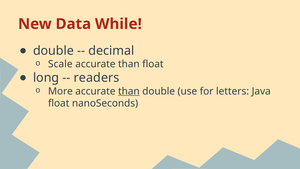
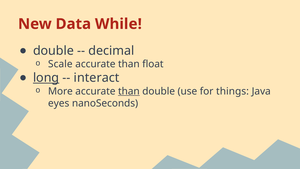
long underline: none -> present
readers: readers -> interact
letters: letters -> things
float at (59, 103): float -> eyes
